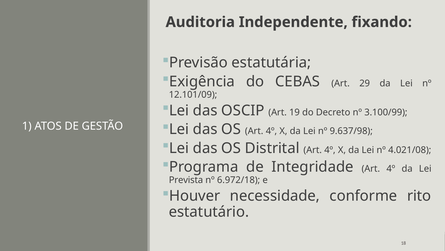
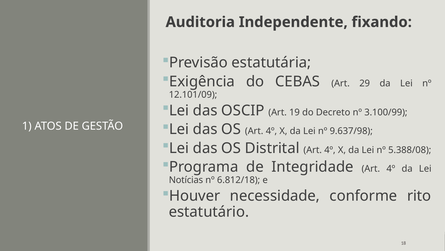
4.021/08: 4.021/08 -> 5.388/08
Prevista: Prevista -> Notícias
6.972/18: 6.972/18 -> 6.812/18
